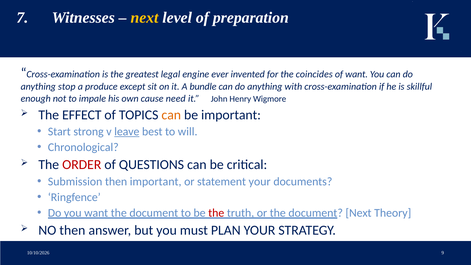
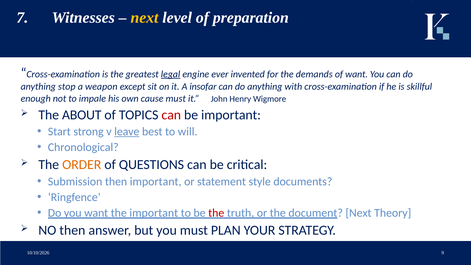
legal underline: none -> present
coincides: coincides -> demands
produce: produce -> weapon
bundle: bundle -> insofar
cause need: need -> must
EFFECT: EFFECT -> ABOUT
can at (171, 115) colour: orange -> red
ORDER colour: red -> orange
statement your: your -> style
want the document: document -> important
